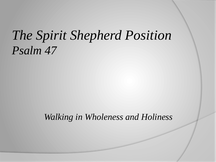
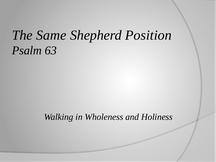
Spirit: Spirit -> Same
47: 47 -> 63
